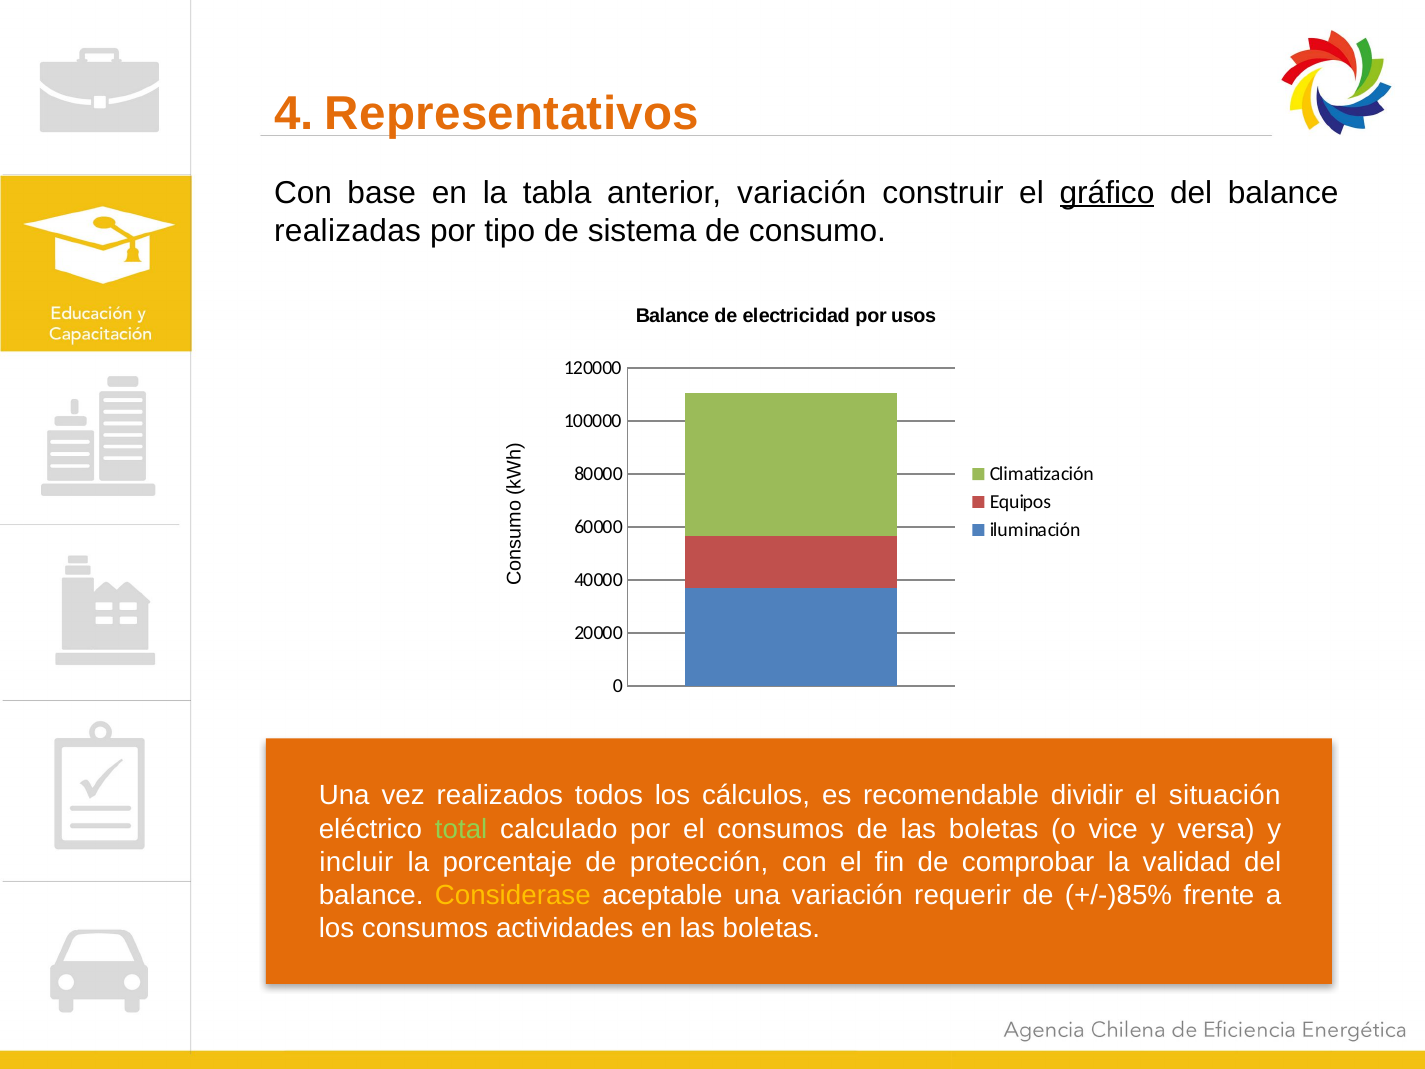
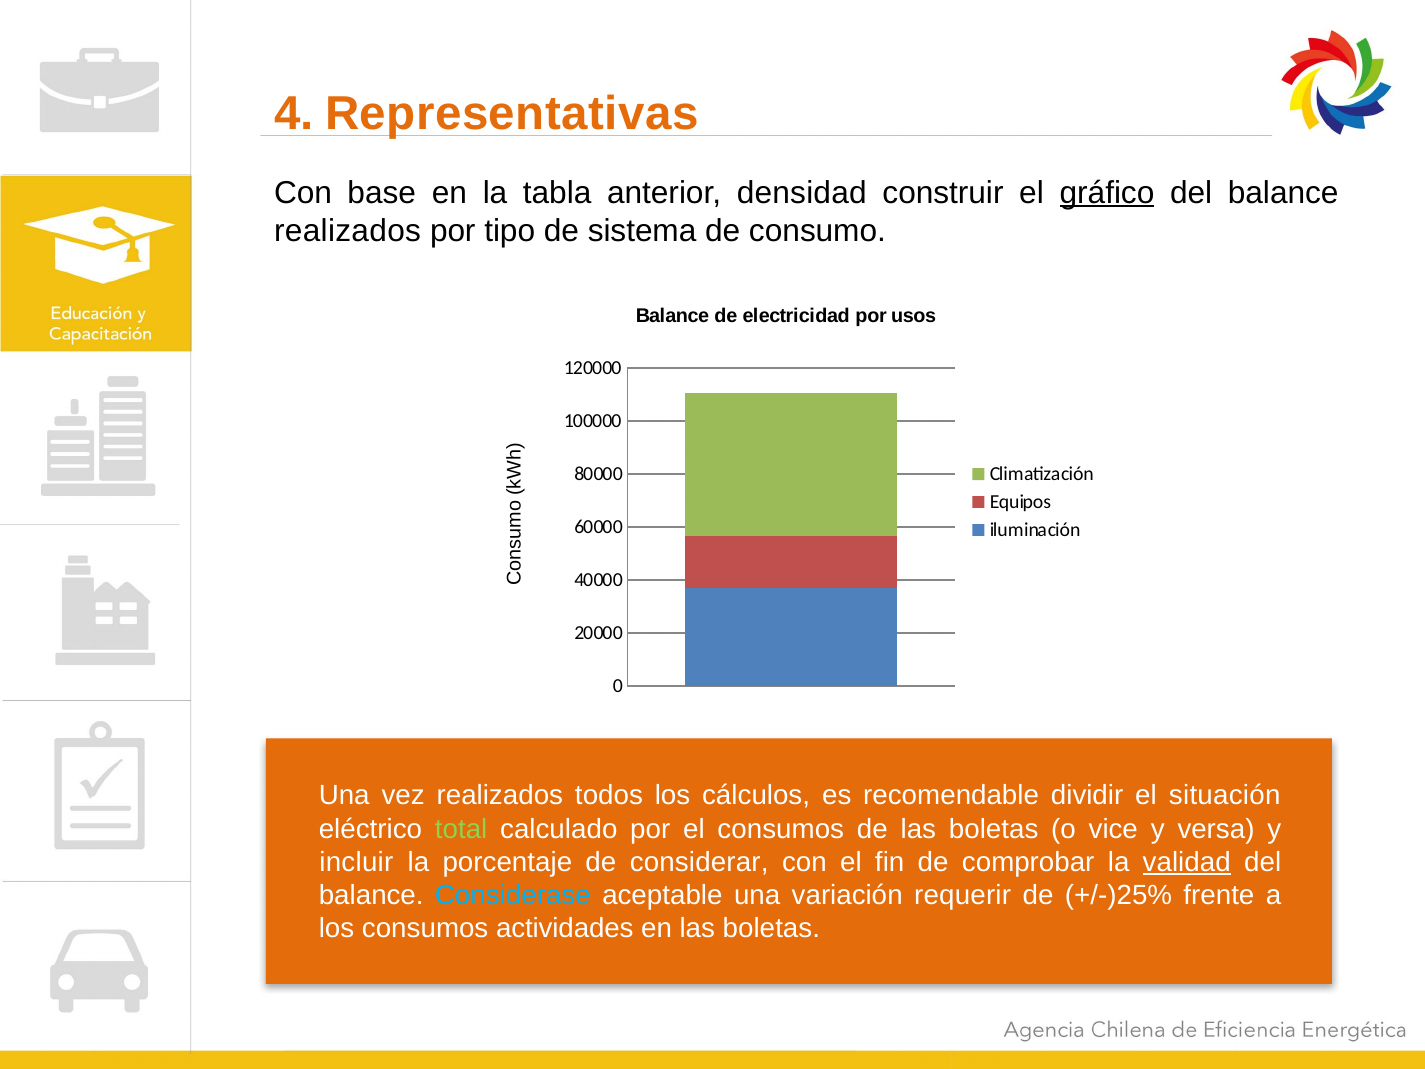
Representativos: Representativos -> Representativas
anterior variación: variación -> densidad
realizadas at (348, 231): realizadas -> realizados
protección: protección -> considerar
validad underline: none -> present
Considerase colour: yellow -> light blue
+/-)85%: +/-)85% -> +/-)25%
